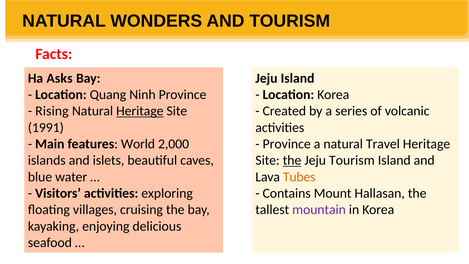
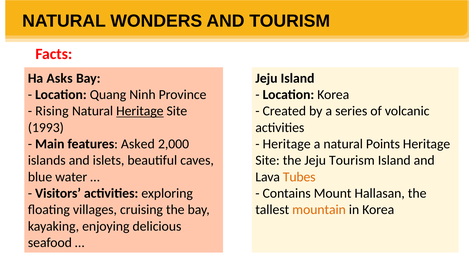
1991: 1991 -> 1993
World: World -> Asked
Province at (287, 144): Province -> Heritage
Travel: Travel -> Points
the at (292, 160) underline: present -> none
mountain colour: purple -> orange
